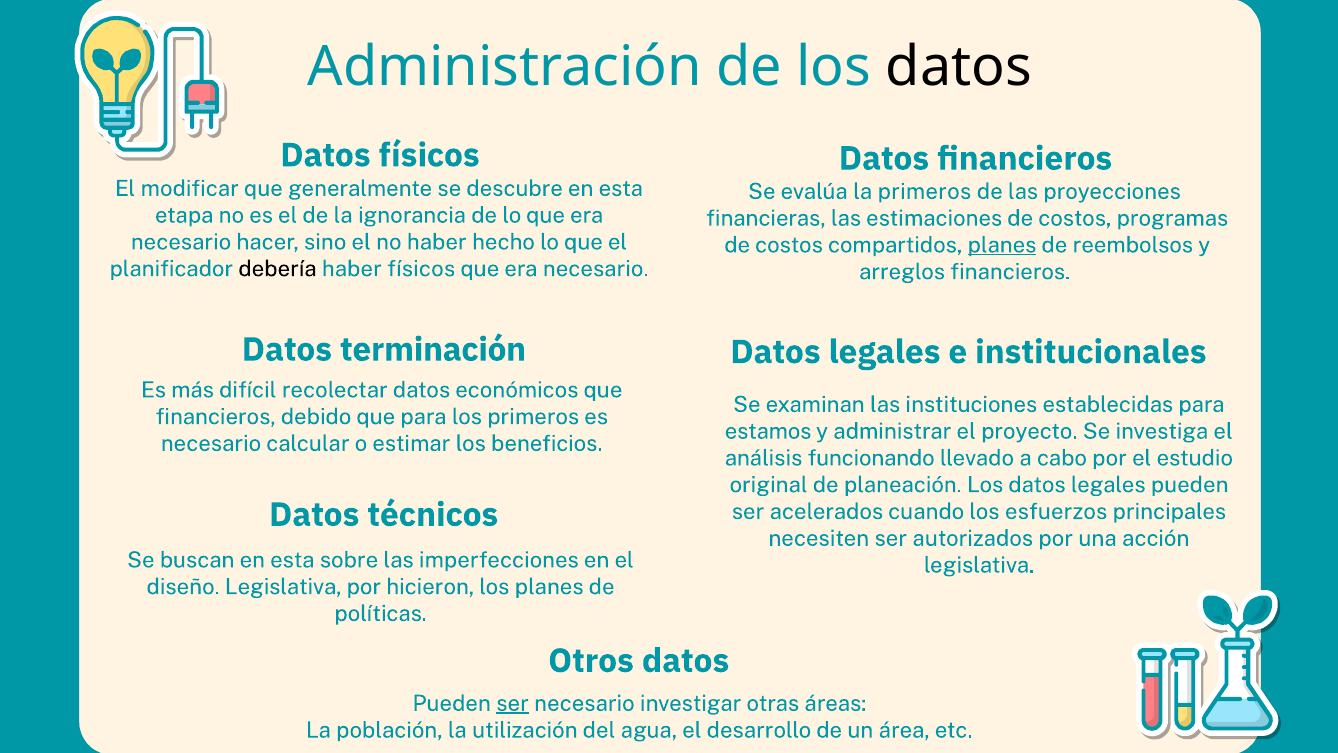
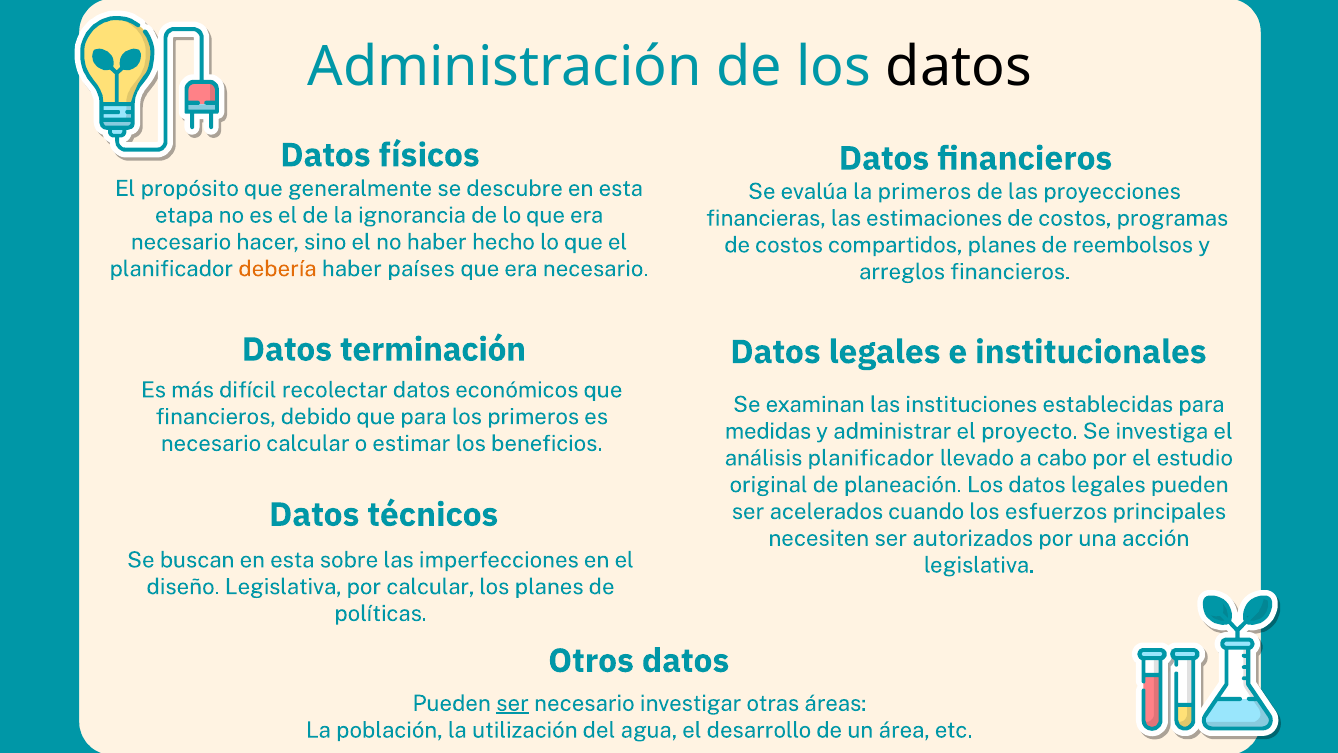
modificar: modificar -> propósito
planes at (1002, 245) underline: present -> none
debería colour: black -> orange
haber físicos: físicos -> países
estamos: estamos -> medidas
análisis funcionando: funcionando -> planificador
por hicieron: hicieron -> calcular
